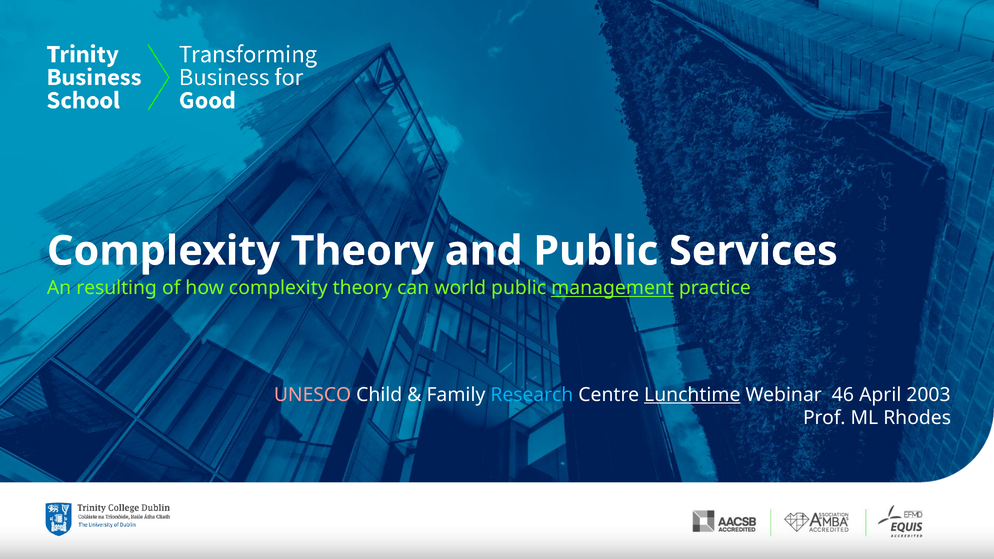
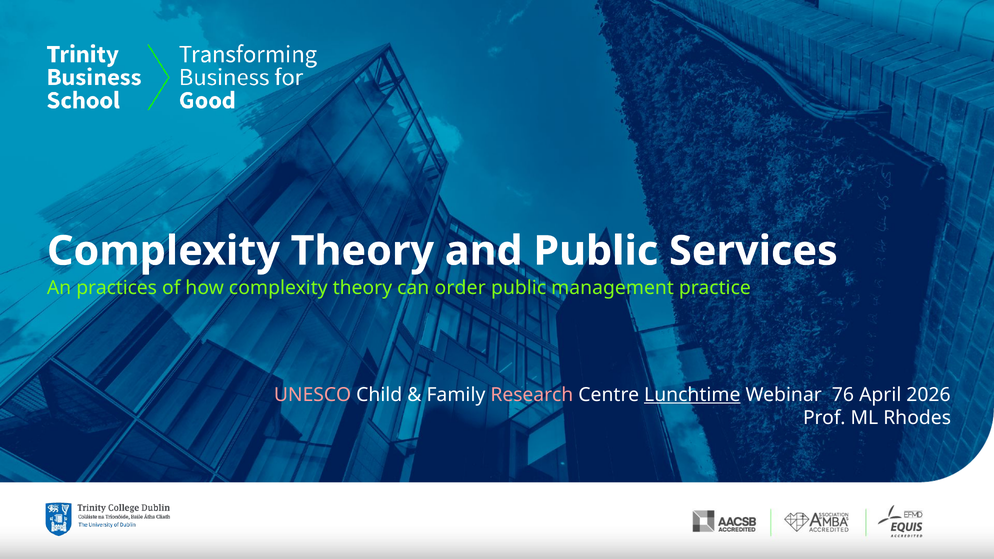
resulting: resulting -> practices
world: world -> order
management underline: present -> none
Research colour: light blue -> pink
46: 46 -> 76
2003: 2003 -> 2026
